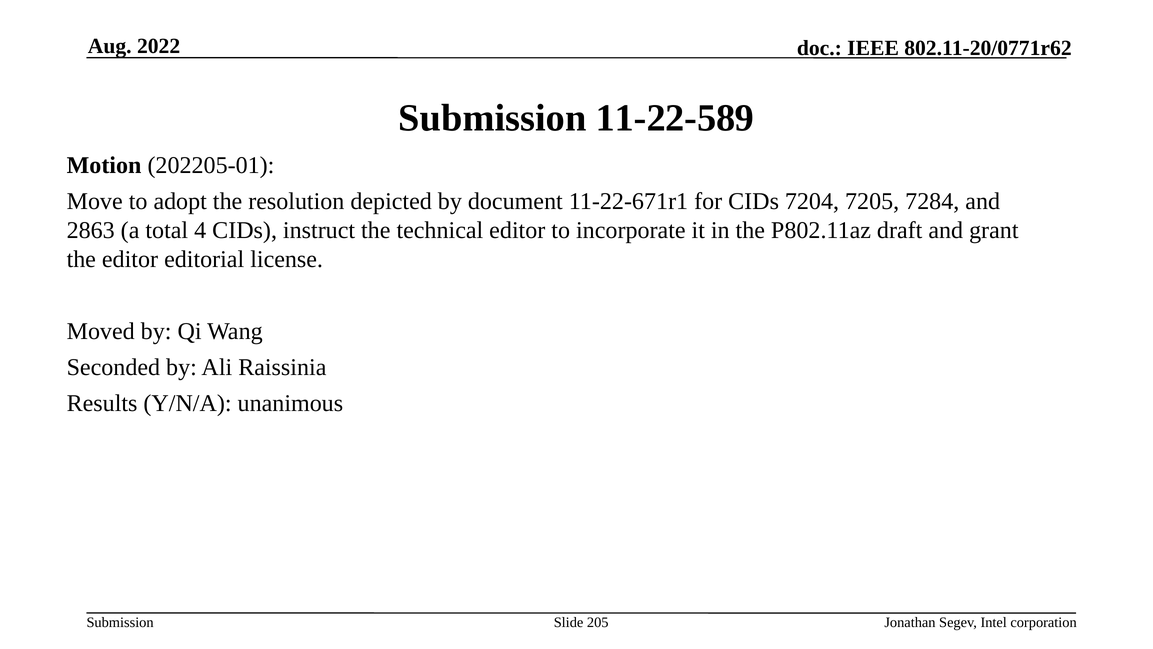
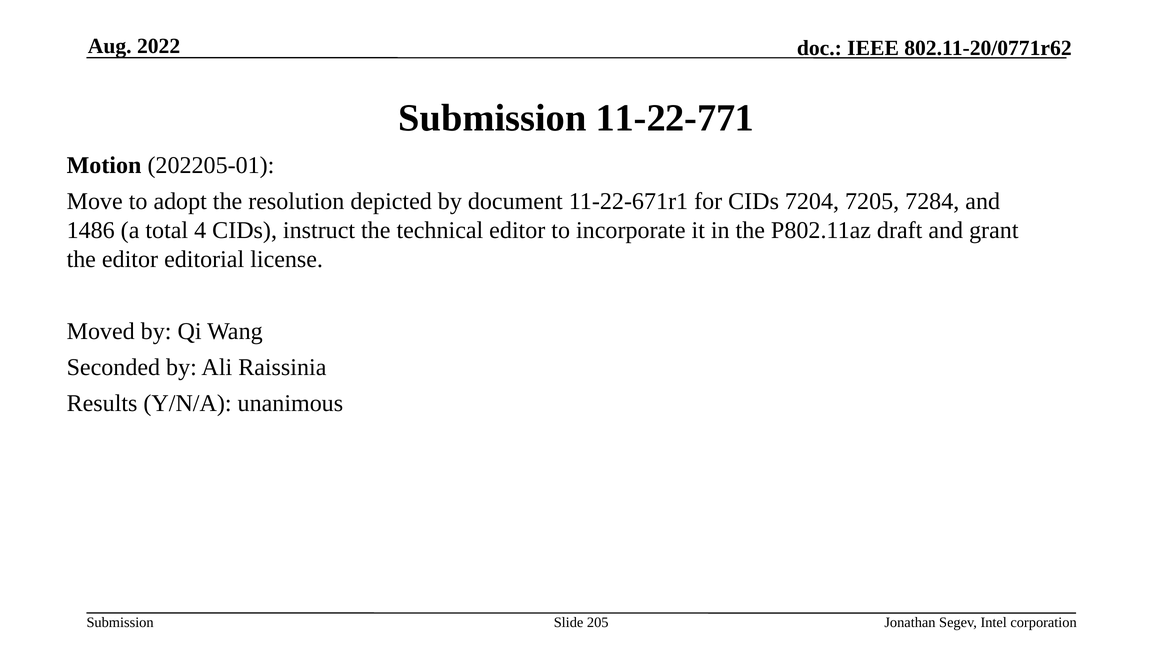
11-22-589: 11-22-589 -> 11-22-771
2863: 2863 -> 1486
